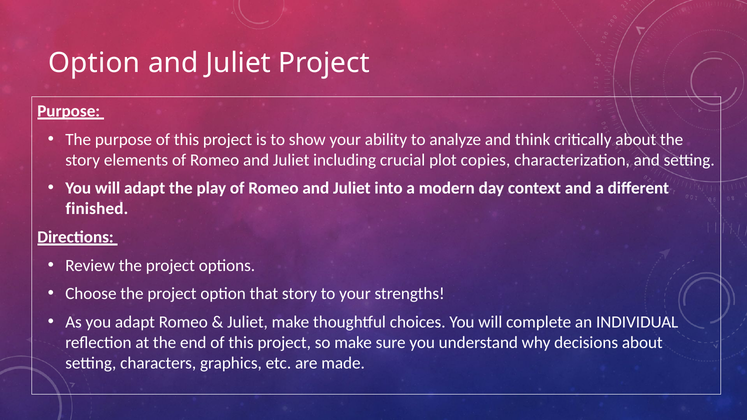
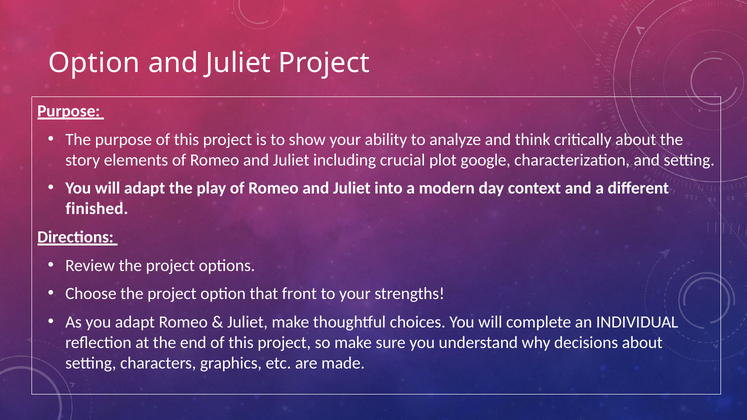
copies: copies -> google
that story: story -> front
